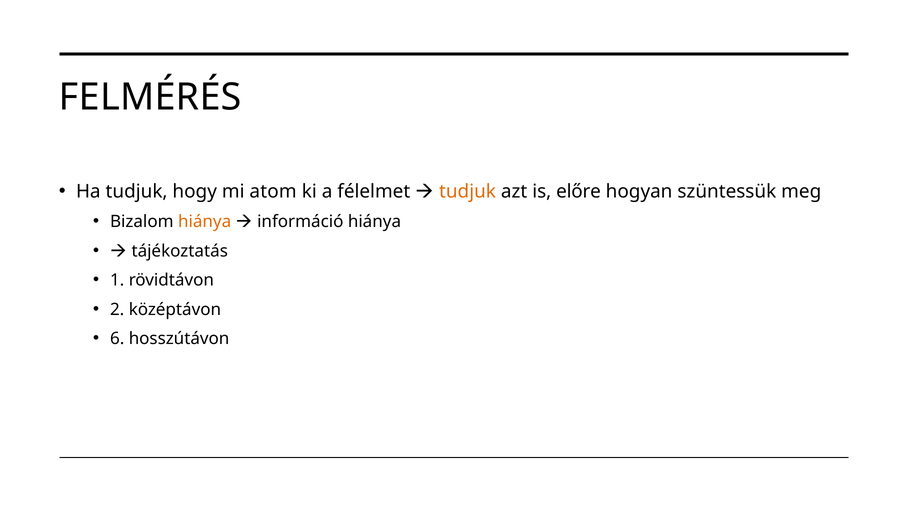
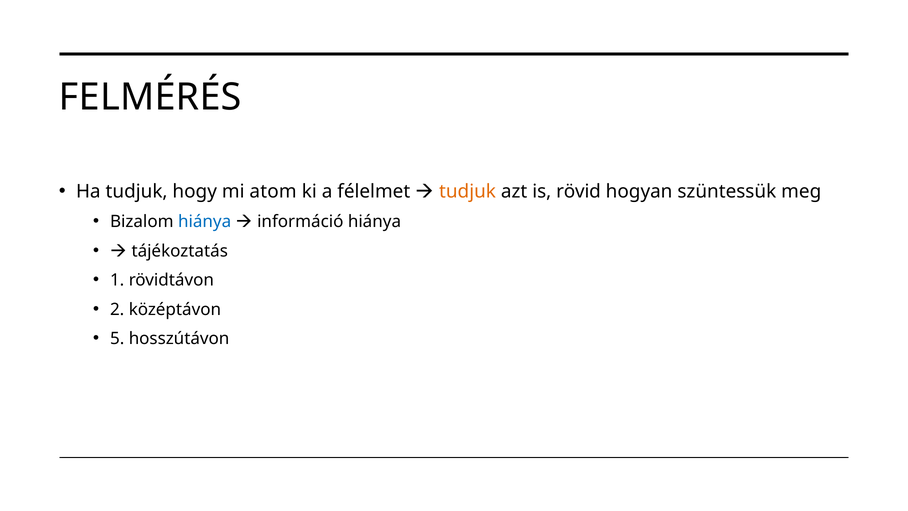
előre: előre -> rövid
hiánya at (205, 222) colour: orange -> blue
6: 6 -> 5
